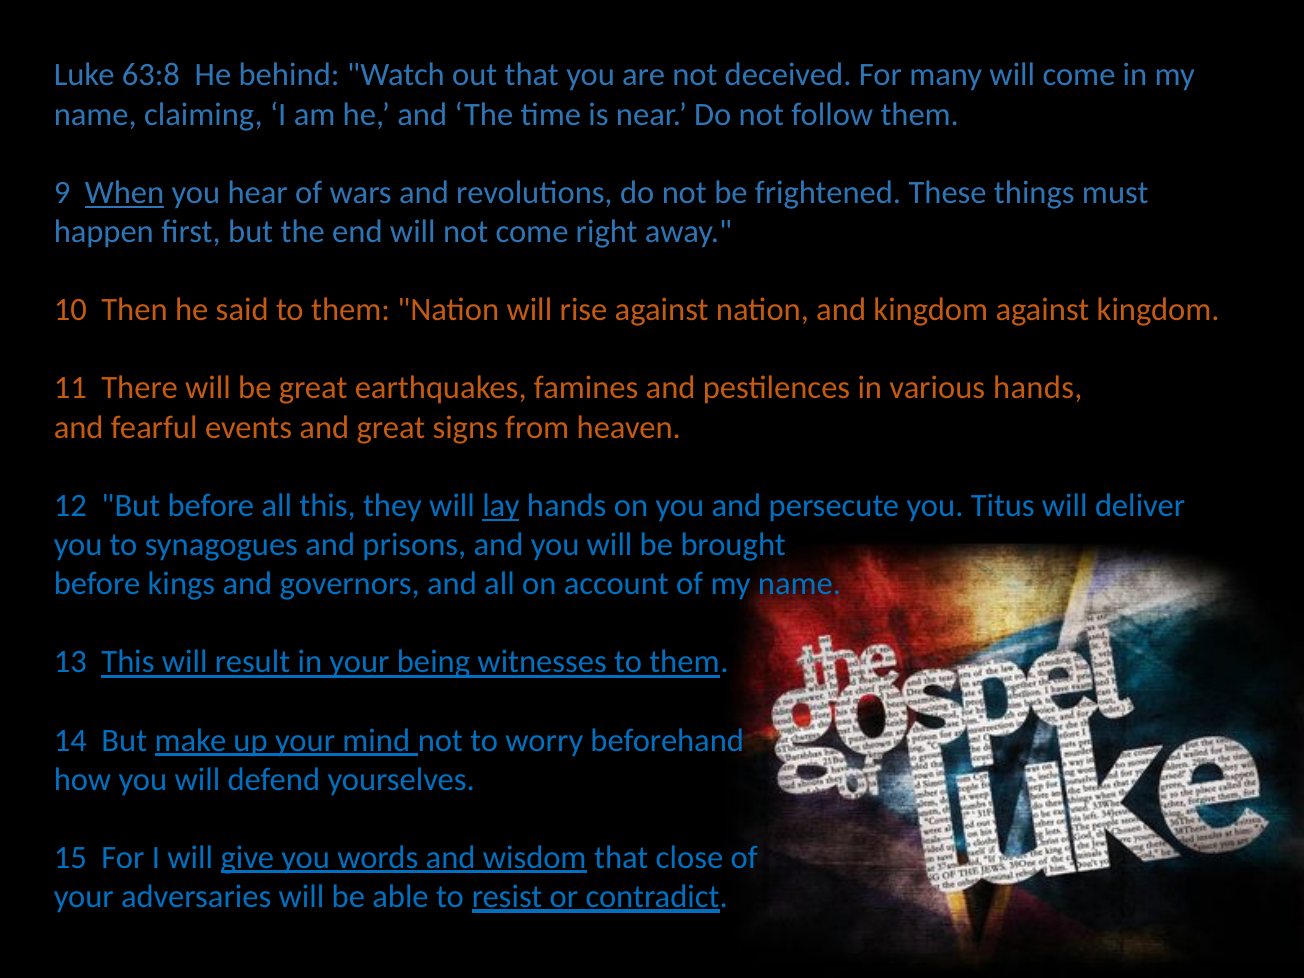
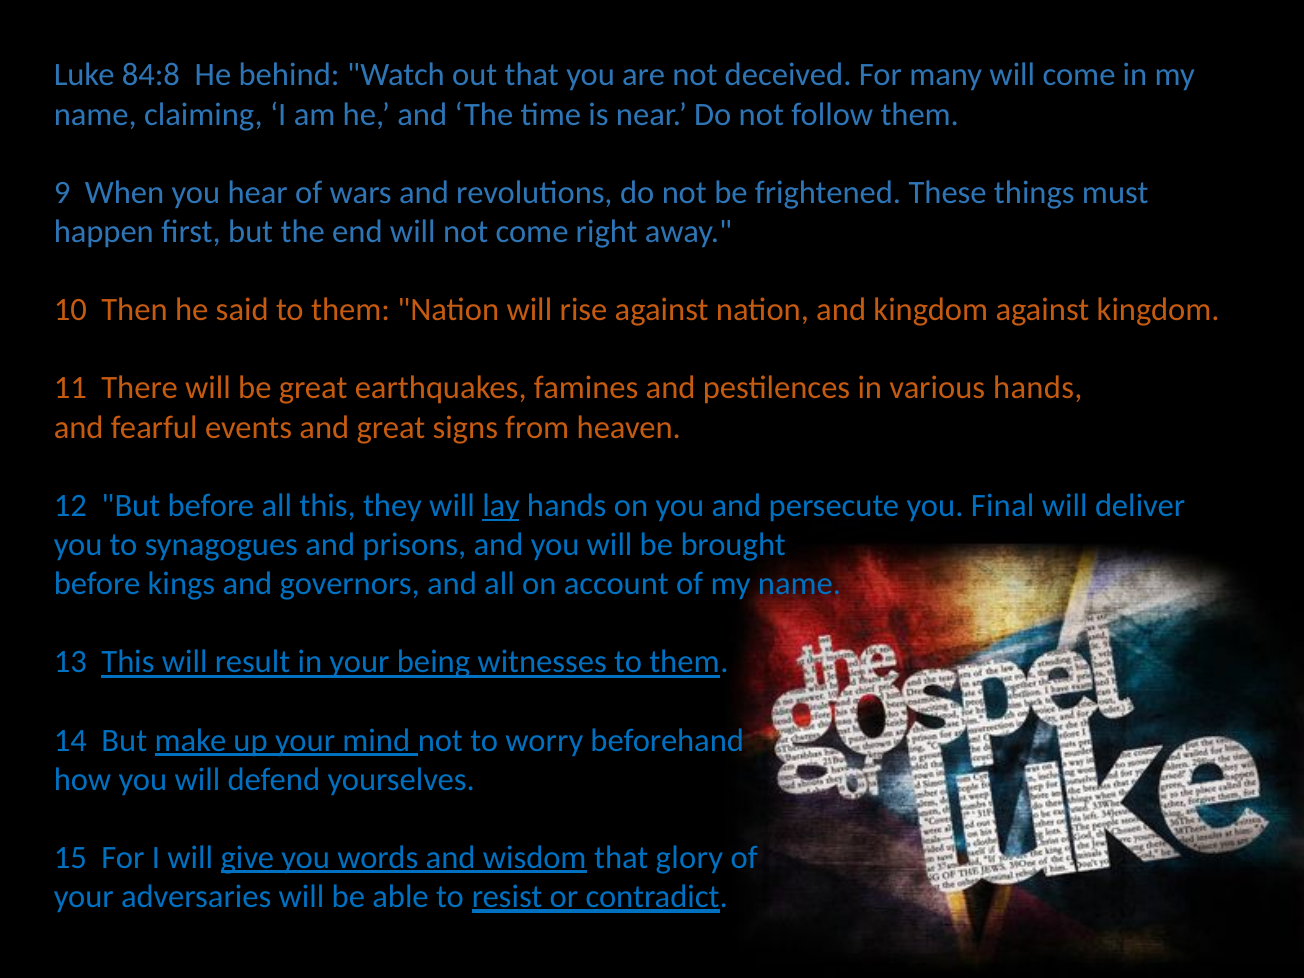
63:8: 63:8 -> 84:8
When underline: present -> none
Titus: Titus -> Final
close: close -> glory
